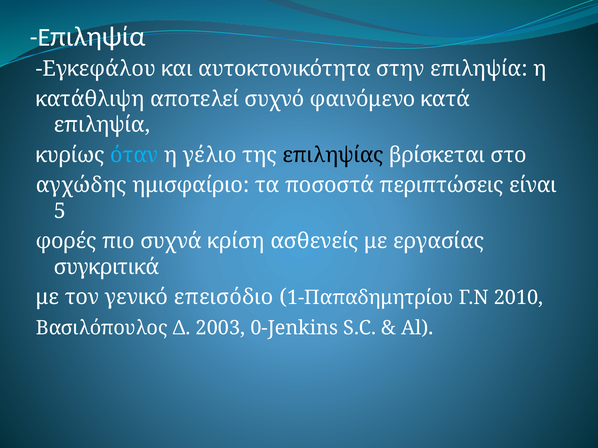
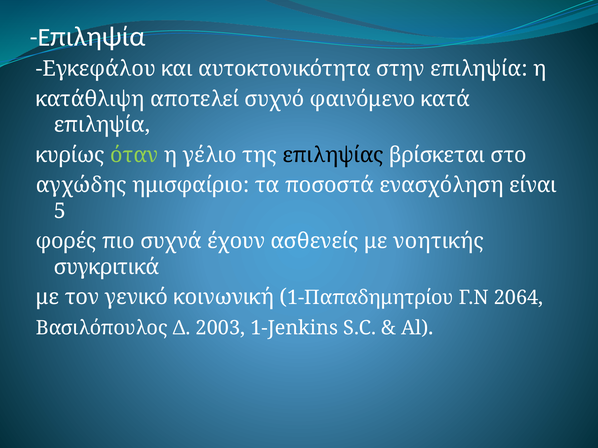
όταν colour: light blue -> light green
περιπτώσεις: περιπτώσεις -> ενασχόληση
κρίση: κρίση -> έχουν
εργασίας: εργασίας -> νοητικής
επεισόδιο: επεισόδιο -> κοινωνική
2010: 2010 -> 2064
0-Jenkins: 0-Jenkins -> 1-Jenkins
